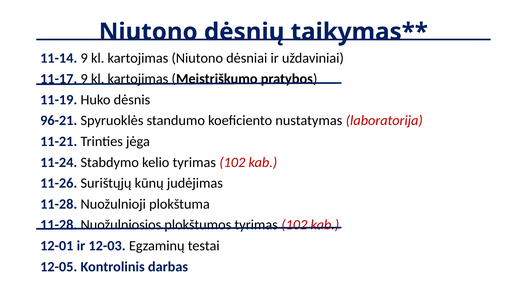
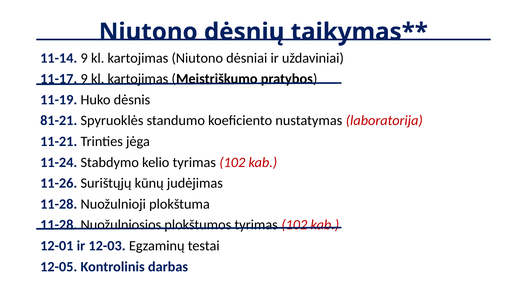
96-21: 96-21 -> 81-21
